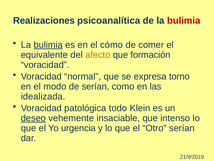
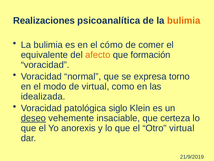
bulimia at (184, 20) colour: red -> orange
bulimia at (48, 45) underline: present -> none
de serían: serían -> virtual
todo: todo -> siglo
intenso: intenso -> certeza
urgencia: urgencia -> anorexis
Otro serían: serían -> virtual
